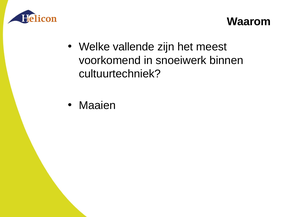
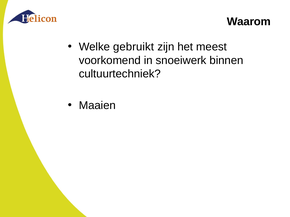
vallende: vallende -> gebruikt
